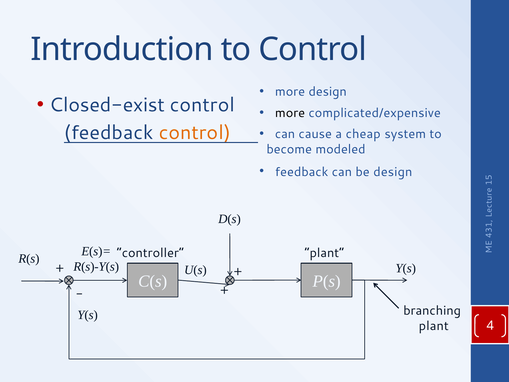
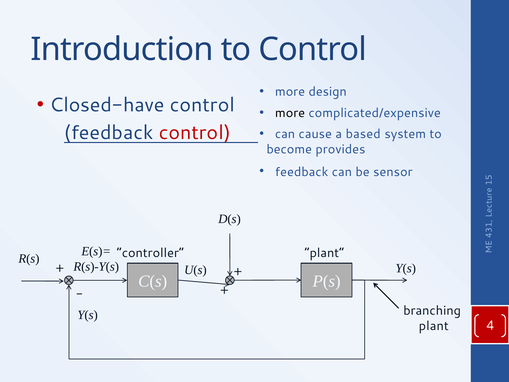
Closed-exist: Closed-exist -> Closed-have
control at (195, 133) colour: orange -> red
cheap: cheap -> based
modeled: modeled -> provides
be design: design -> sensor
